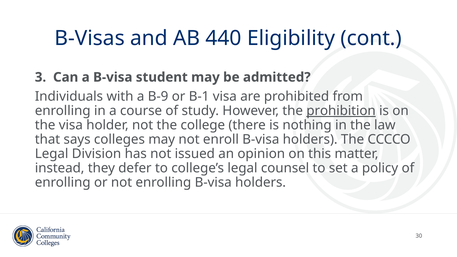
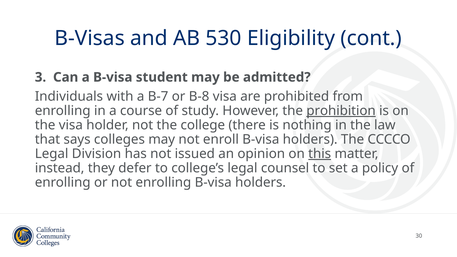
440: 440 -> 530
B-9: B-9 -> B-7
B-1: B-1 -> B-8
this underline: none -> present
